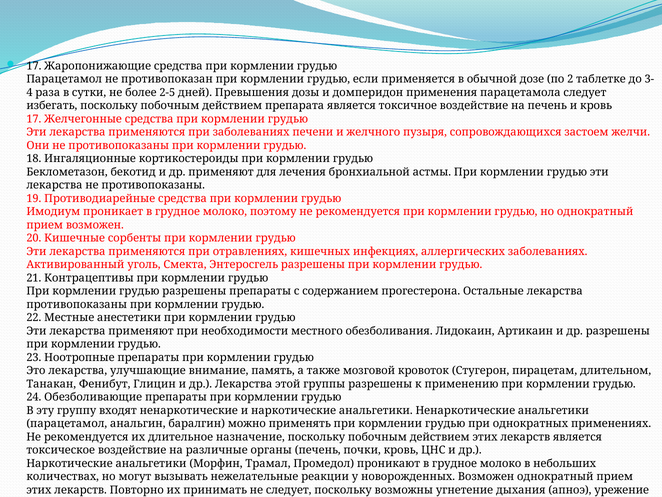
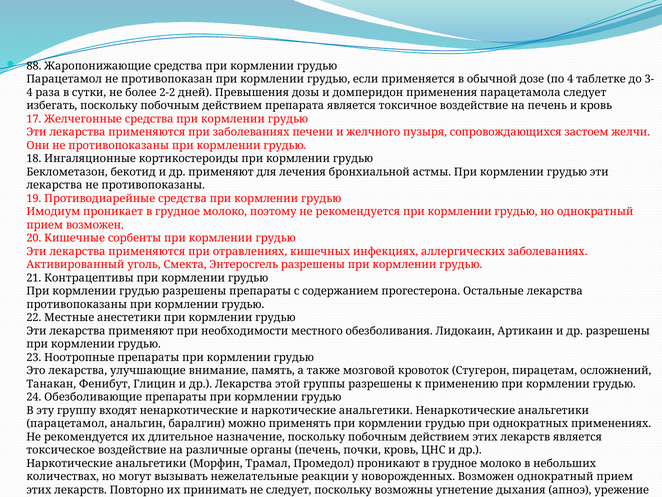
17 at (34, 66): 17 -> 88
по 2: 2 -> 4
2-5: 2-5 -> 2-2
длительном: длительном -> осложнений
